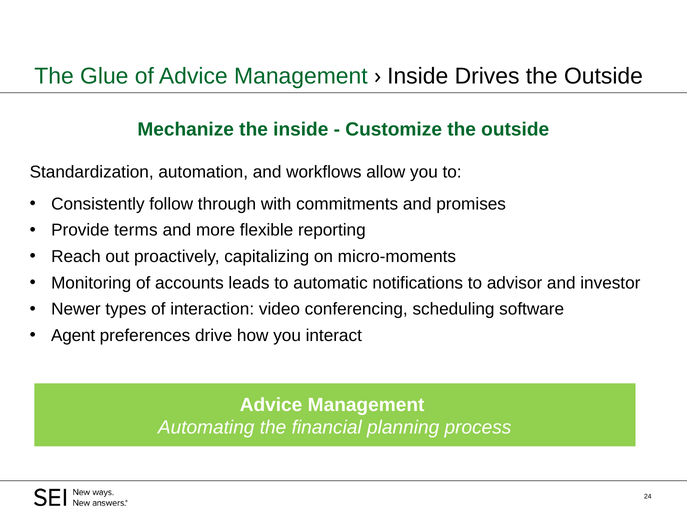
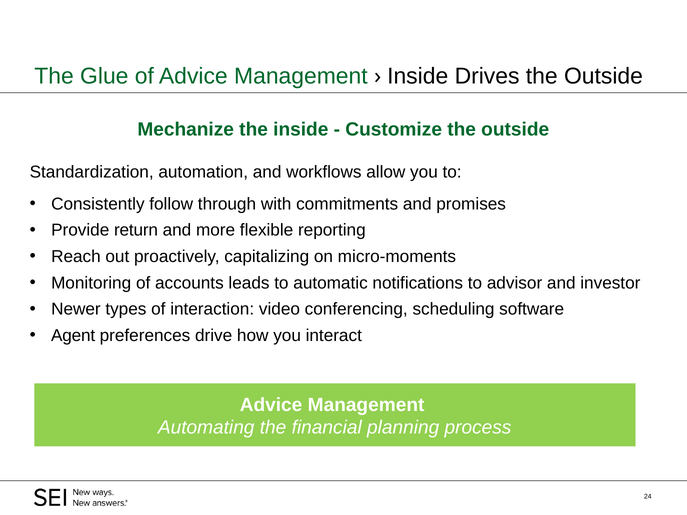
terms: terms -> return
